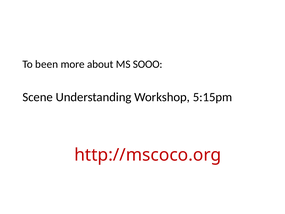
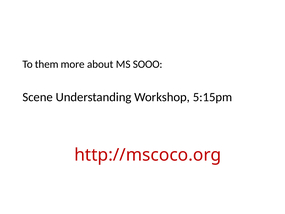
been: been -> them
